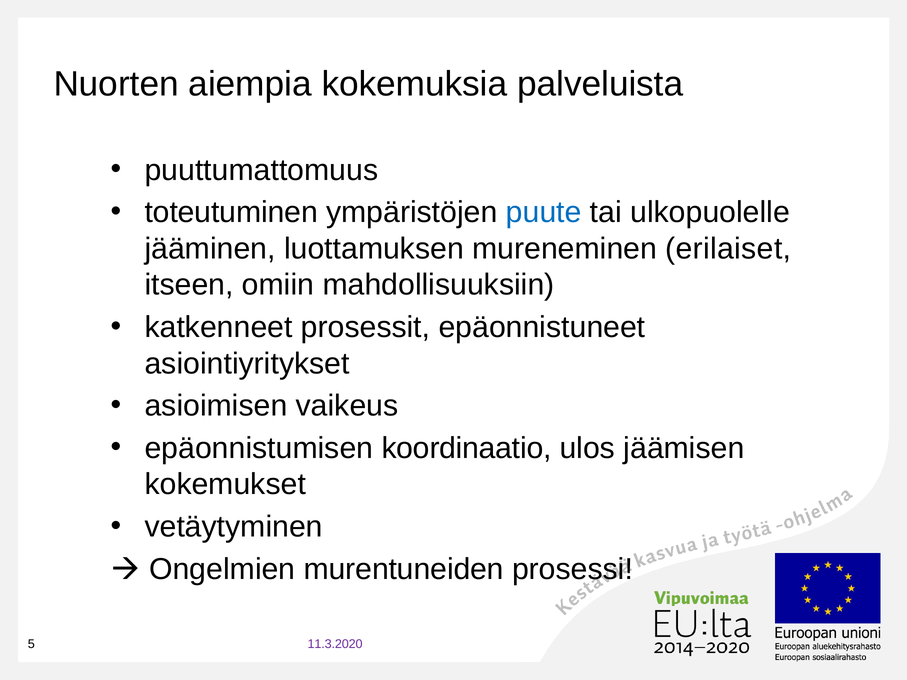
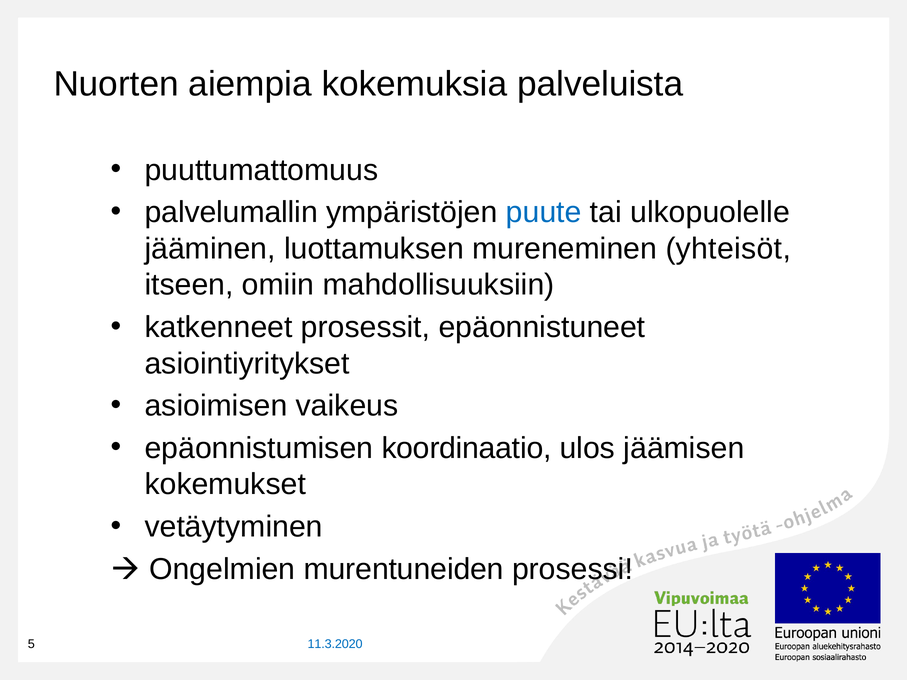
toteutuminen: toteutuminen -> palvelumallin
erilaiset: erilaiset -> yhteisöt
11.3.2020 colour: purple -> blue
